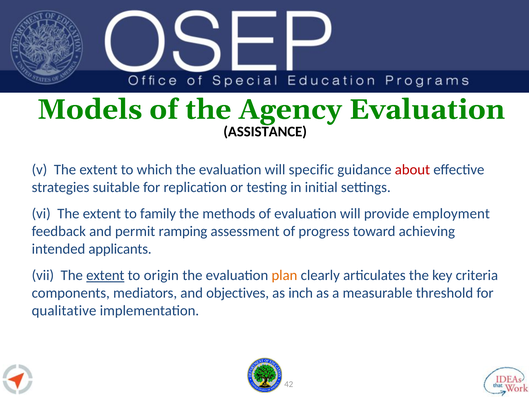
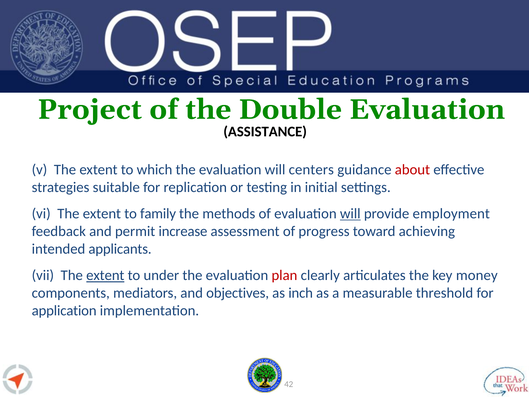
Models: Models -> Project
Agency: Agency -> Double
specific: specific -> centers
will at (350, 214) underline: none -> present
ramping: ramping -> increase
origin: origin -> under
plan colour: orange -> red
criteria: criteria -> money
qualitative: qualitative -> application
